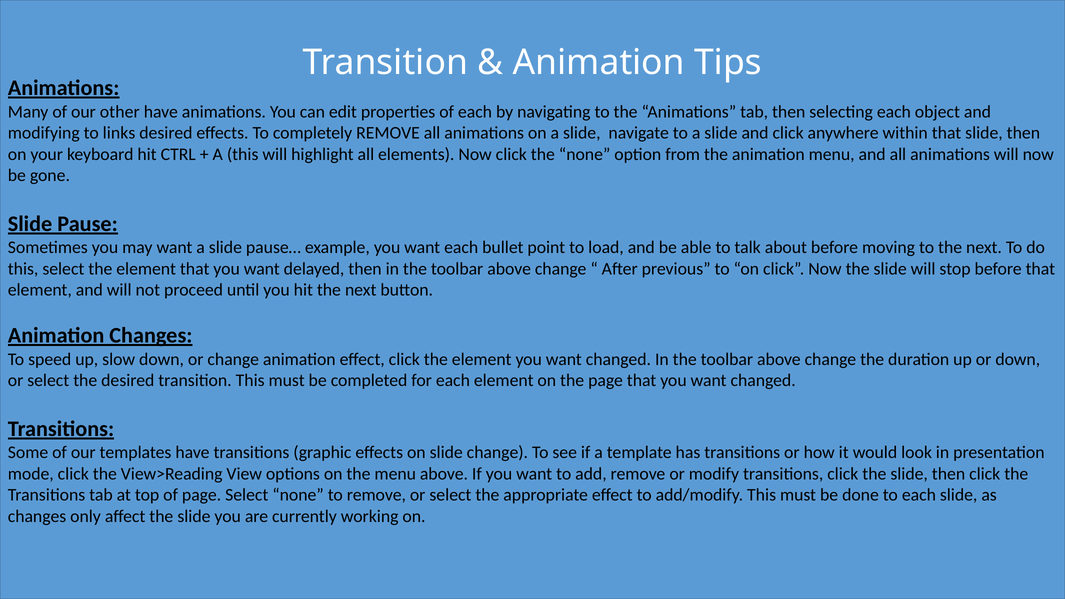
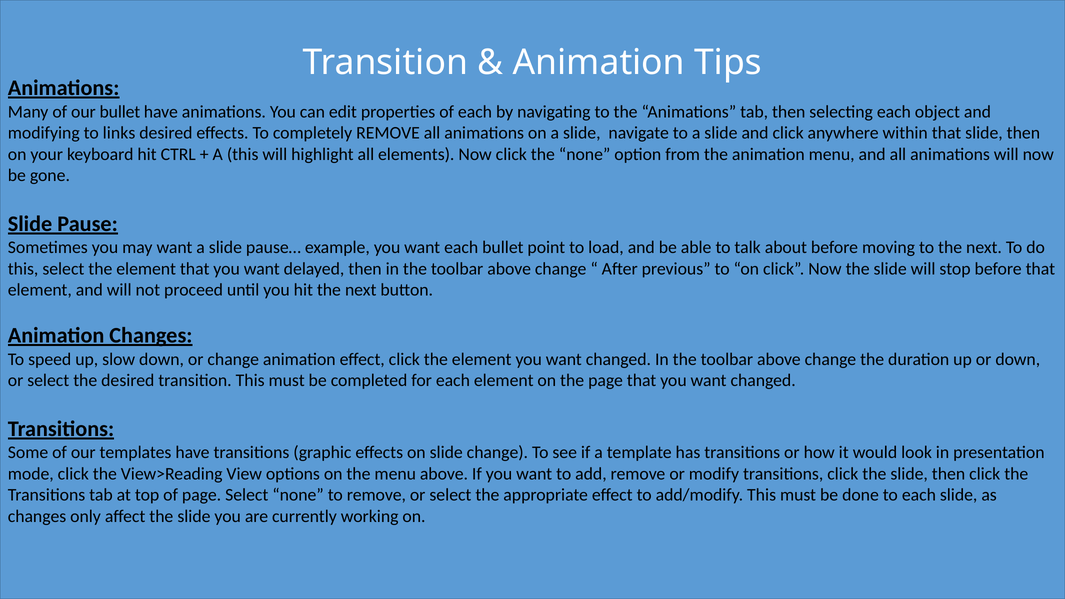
our other: other -> bullet
